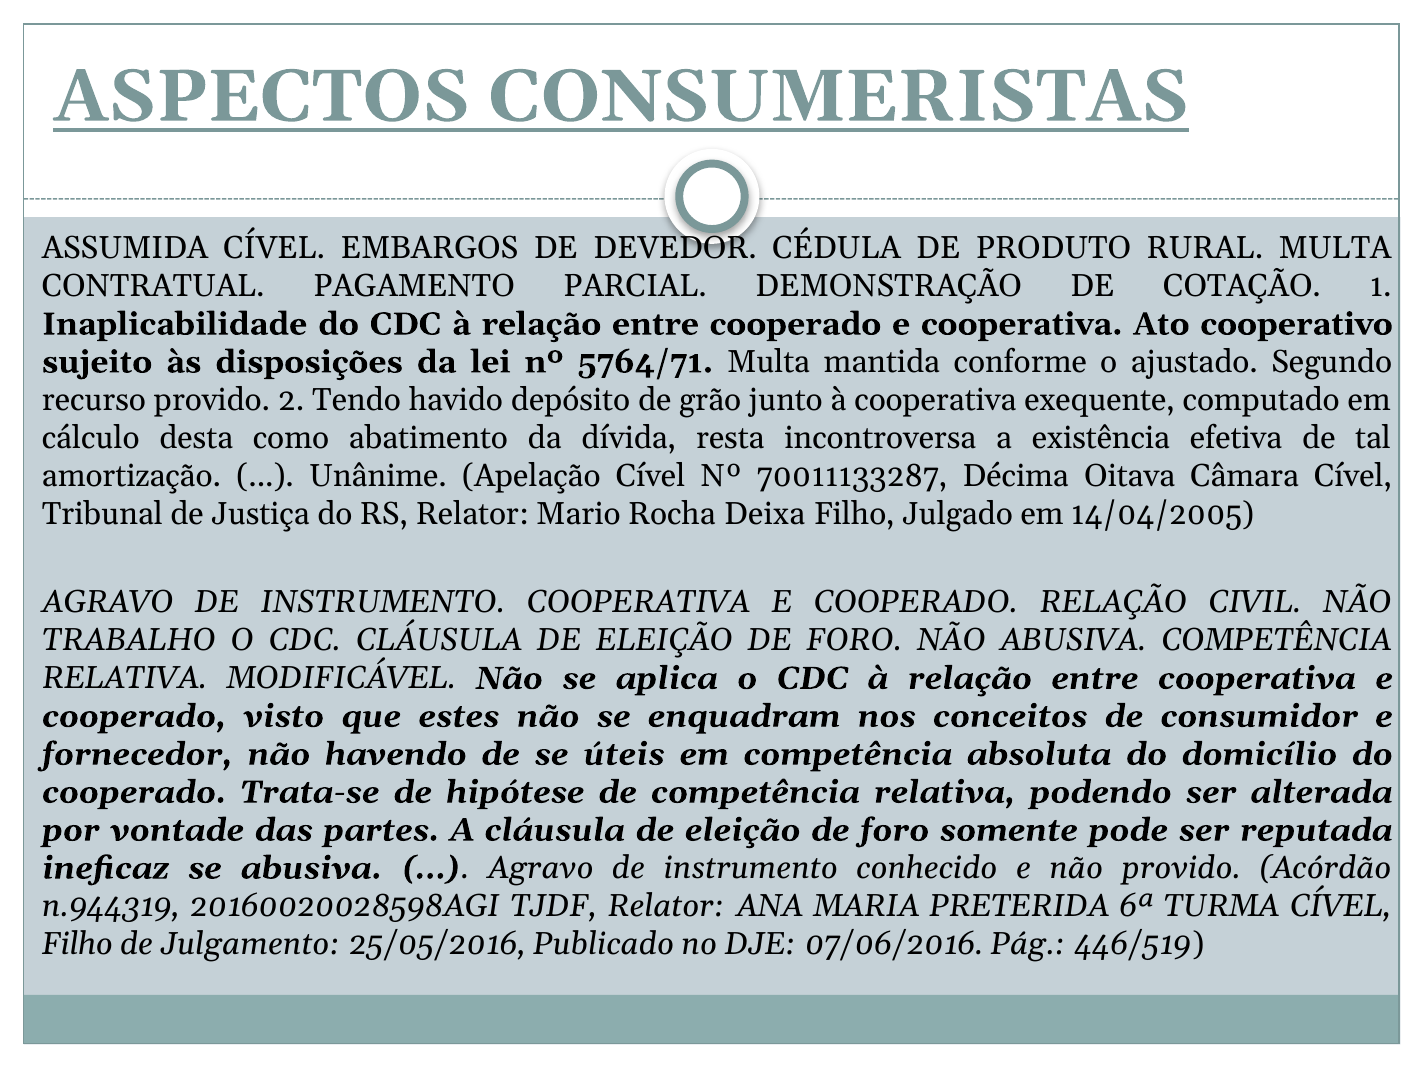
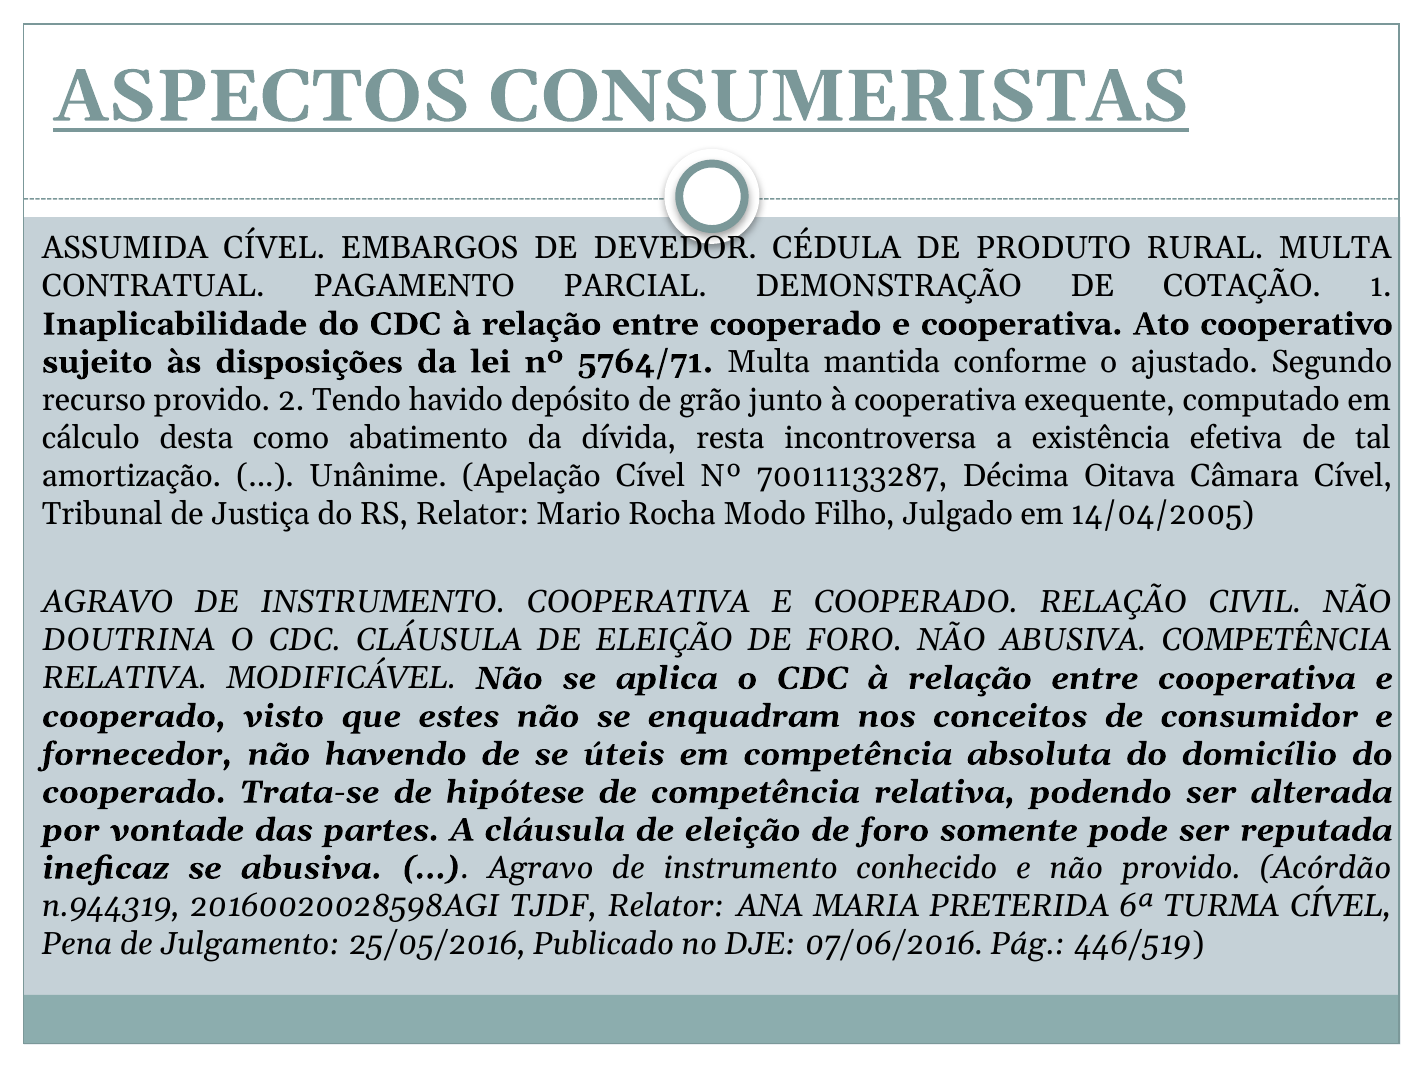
Deixa: Deixa -> Modo
TRABALHO: TRABALHO -> DOUTRINA
Filho at (77, 944): Filho -> Pena
